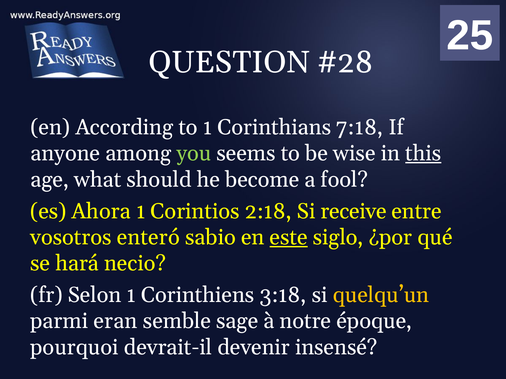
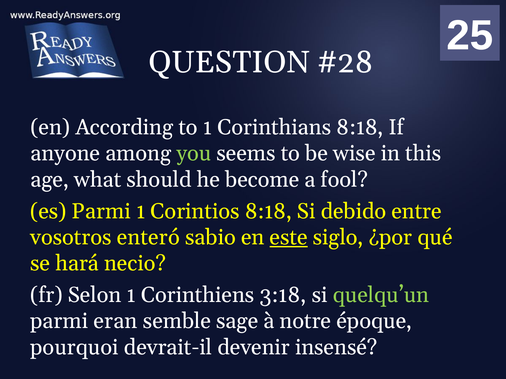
Corinthians 7:18: 7:18 -> 8:18
this underline: present -> none
es Ahora: Ahora -> Parmi
Corintios 2:18: 2:18 -> 8:18
receive: receive -> debido
quelqu’un colour: yellow -> light green
